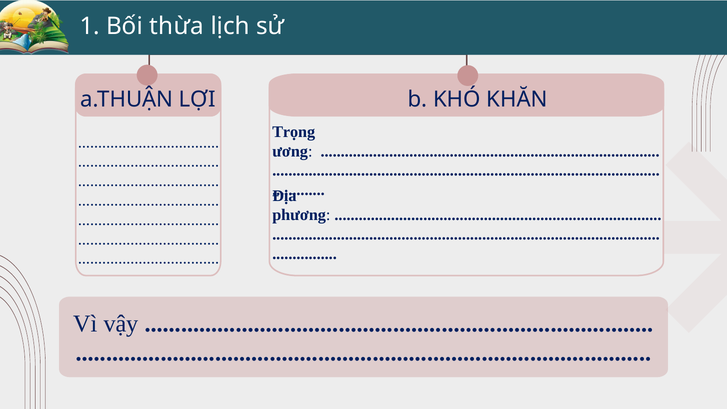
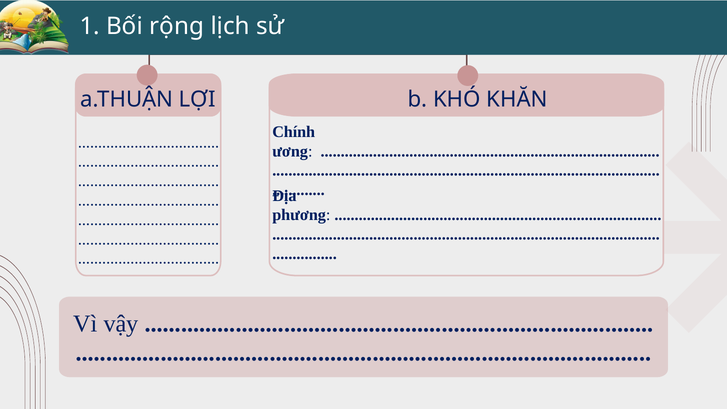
thừa: thừa -> rộng
Trọng: Trọng -> Chính
